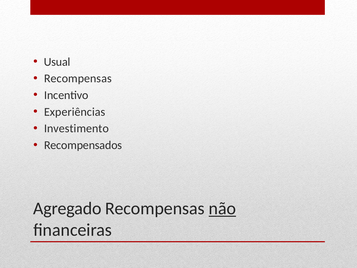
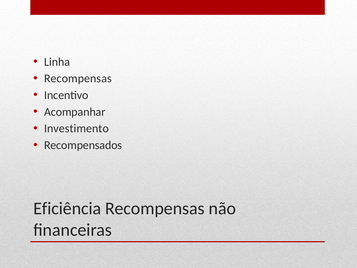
Usual: Usual -> Linha
Experiências: Experiências -> Acompanhar
Agregado: Agregado -> Eficiência
não underline: present -> none
